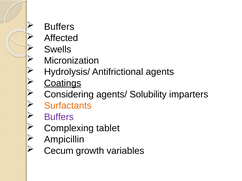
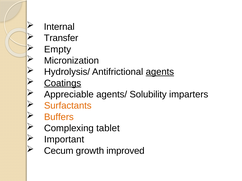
Buffers at (59, 27): Buffers -> Internal
Affected: Affected -> Transfer
Swells: Swells -> Empty
agents underline: none -> present
Considering: Considering -> Appreciable
Buffers at (59, 117) colour: purple -> orange
Ampicillin: Ampicillin -> Important
variables: variables -> improved
